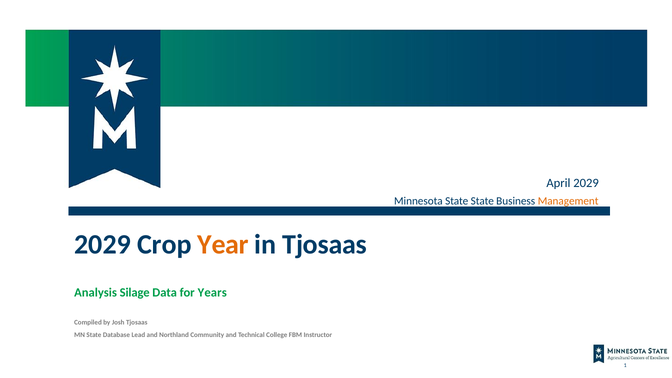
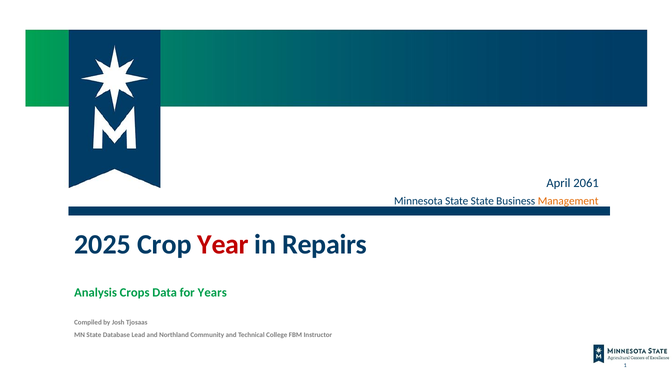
April 2029: 2029 -> 2061
2029 at (103, 245): 2029 -> 2025
Year colour: orange -> red
in Tjosaas: Tjosaas -> Repairs
Silage: Silage -> Crops
